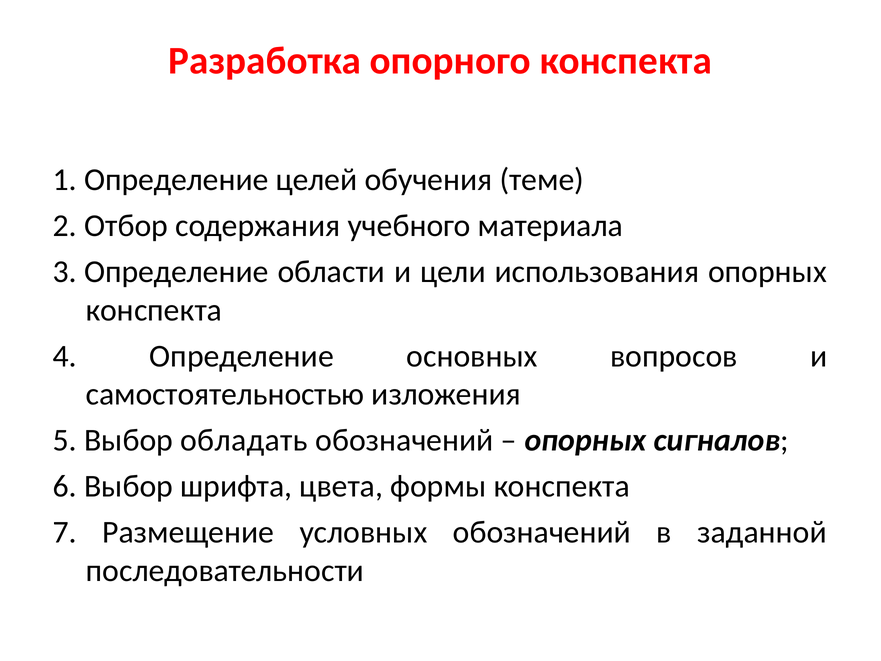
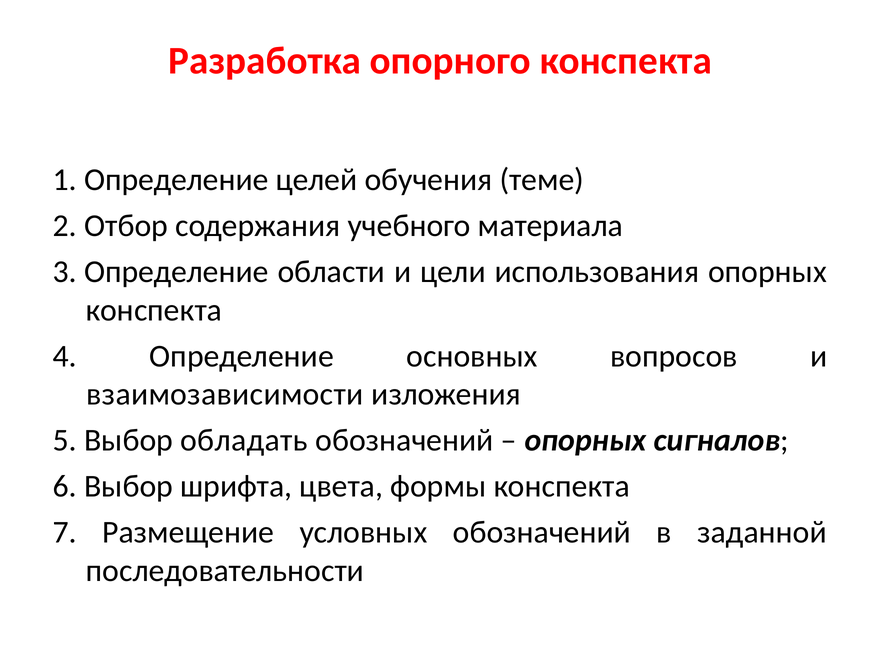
самостоятельностью: самостоятельностью -> взаимозависимости
